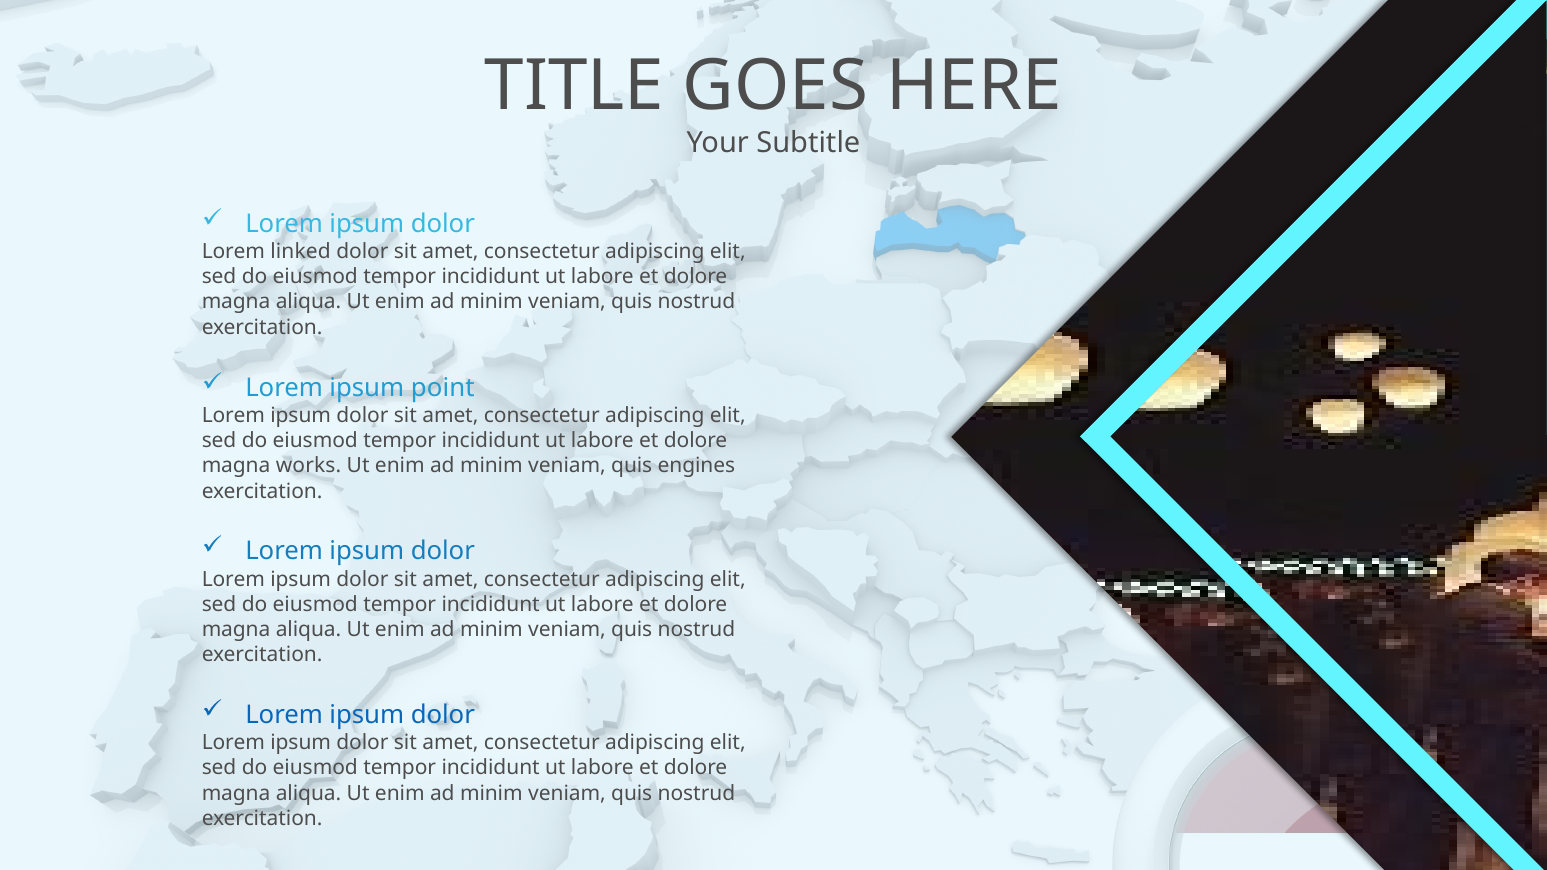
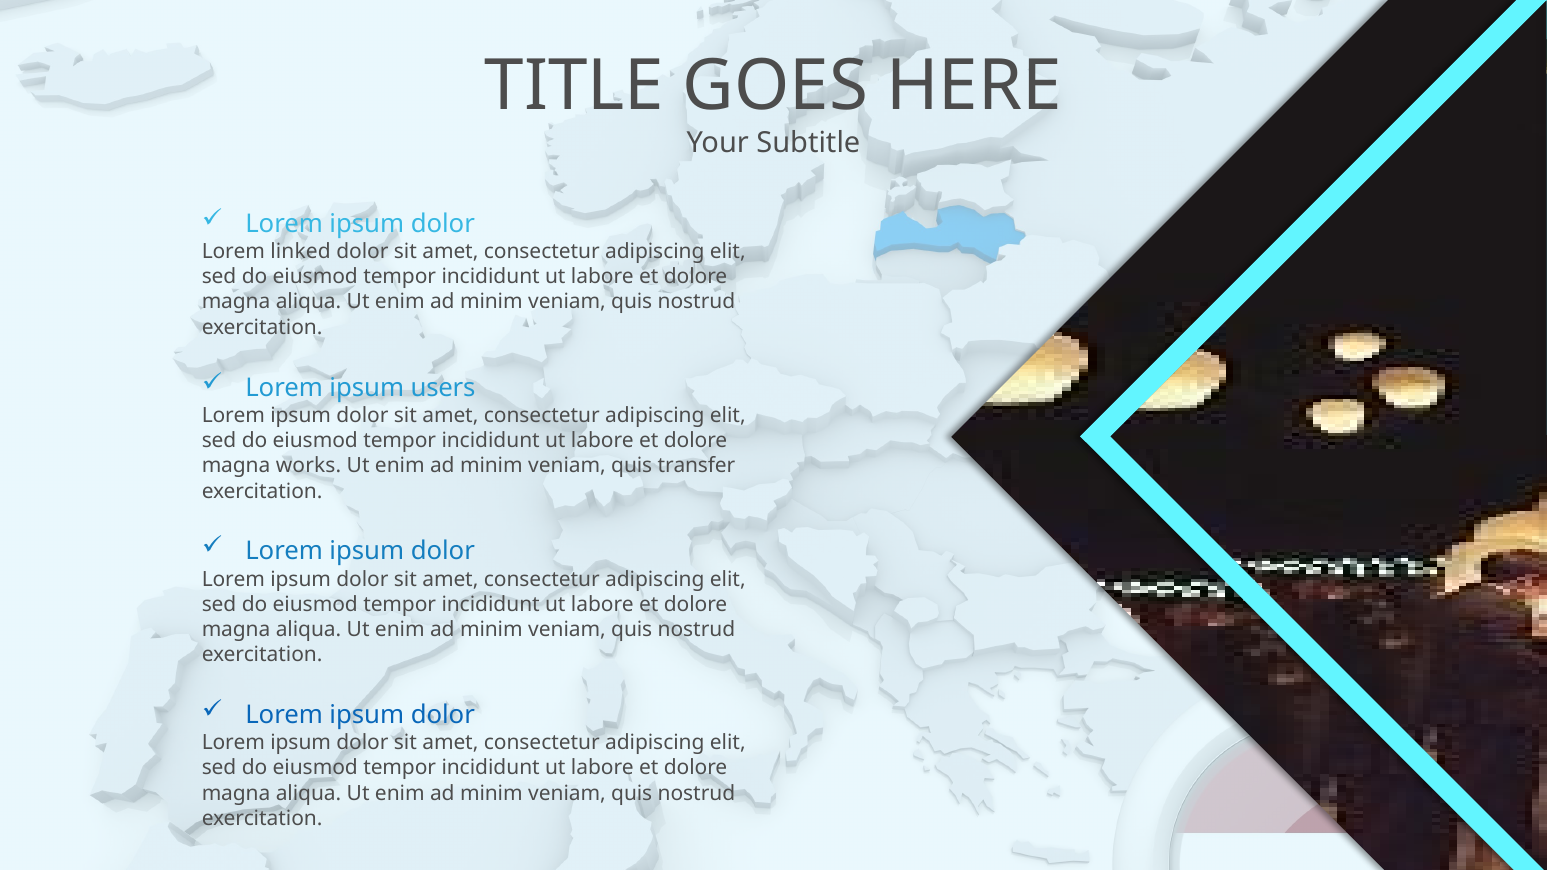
point: point -> users
engines: engines -> transfer
